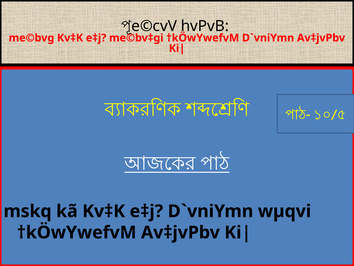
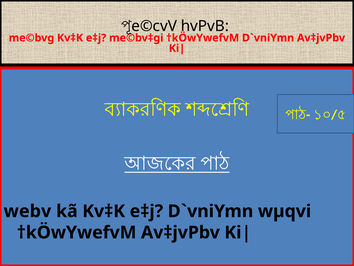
mskq: mskq -> webv
